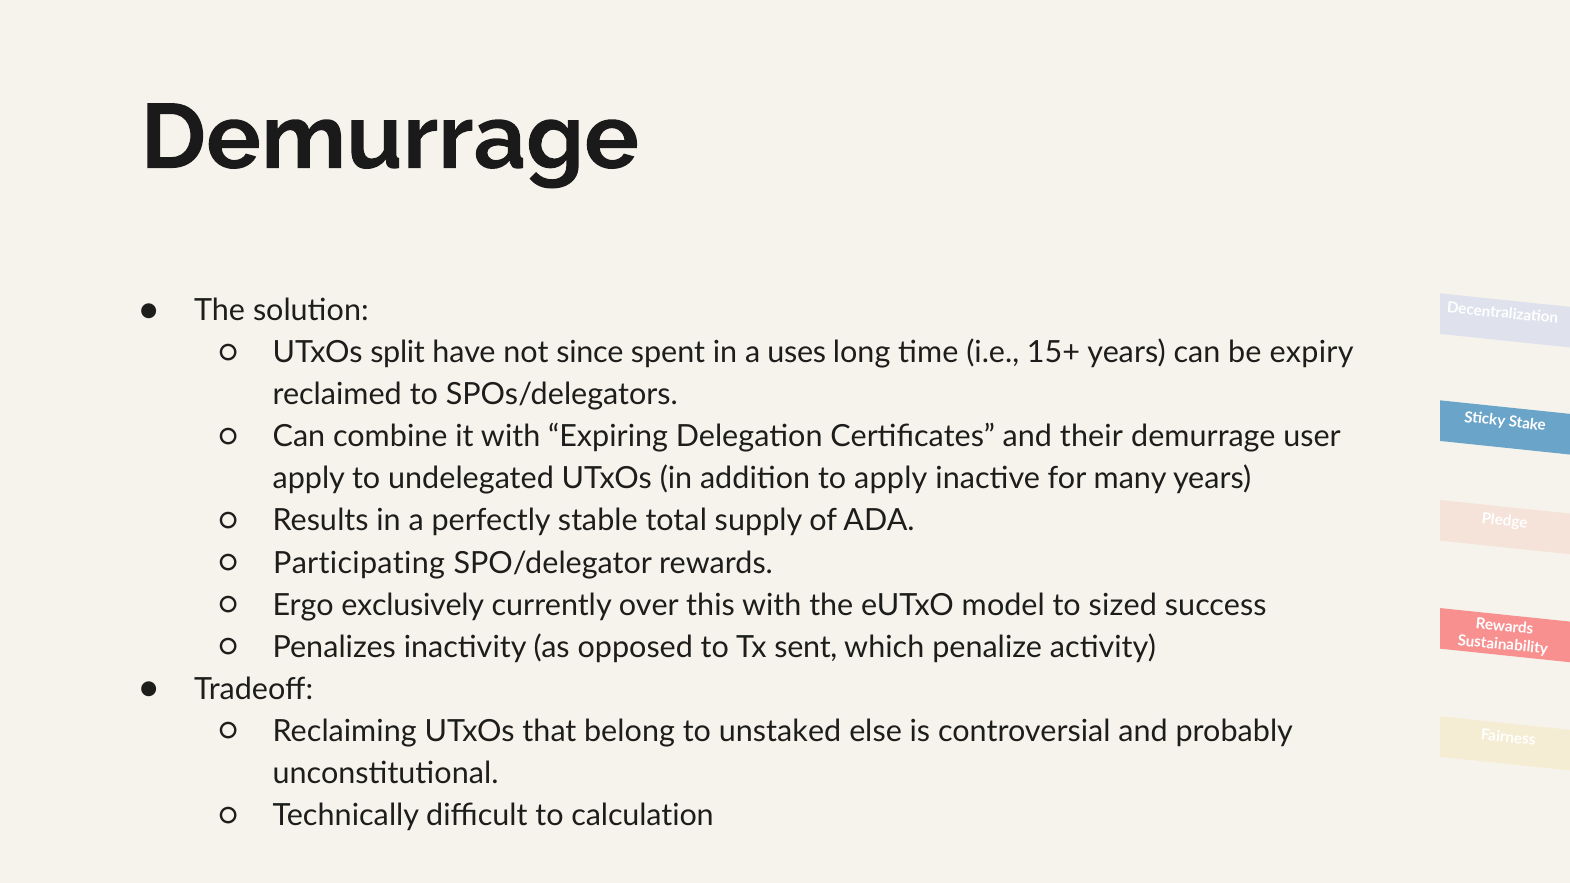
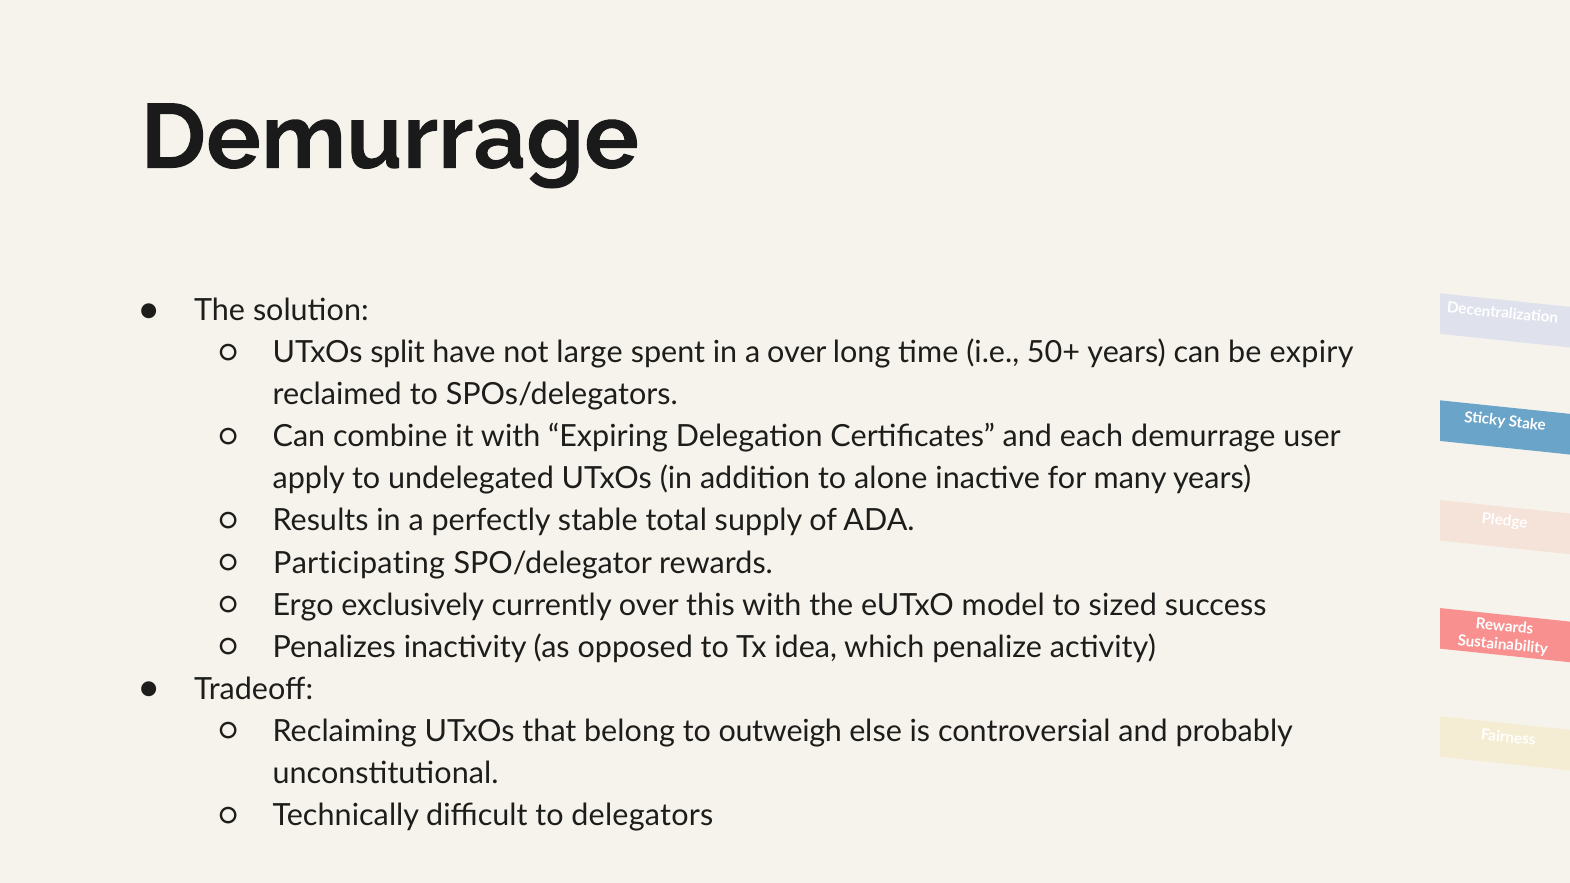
since: since -> large
a uses: uses -> over
15+: 15+ -> 50+
their: their -> each
to apply: apply -> alone
sent: sent -> idea
unstaked: unstaked -> outweigh
calculation: calculation -> delegators
